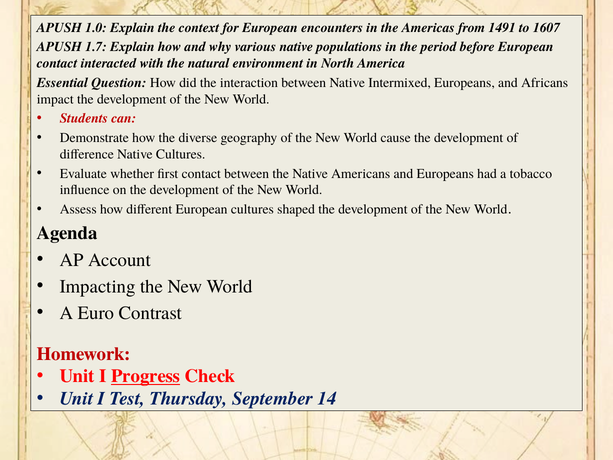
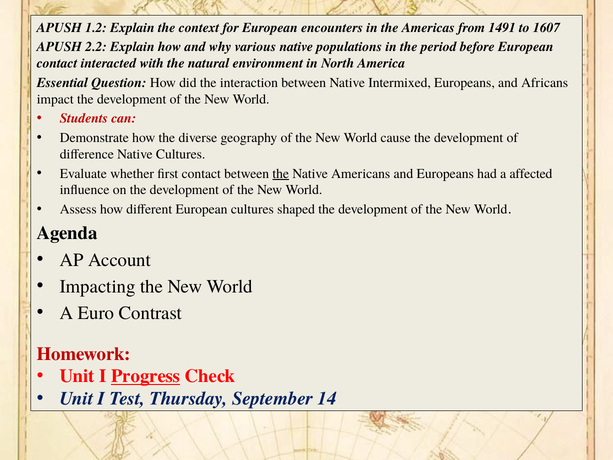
1.0: 1.0 -> 1.2
1.7: 1.7 -> 2.2
the at (281, 174) underline: none -> present
tobacco: tobacco -> affected
